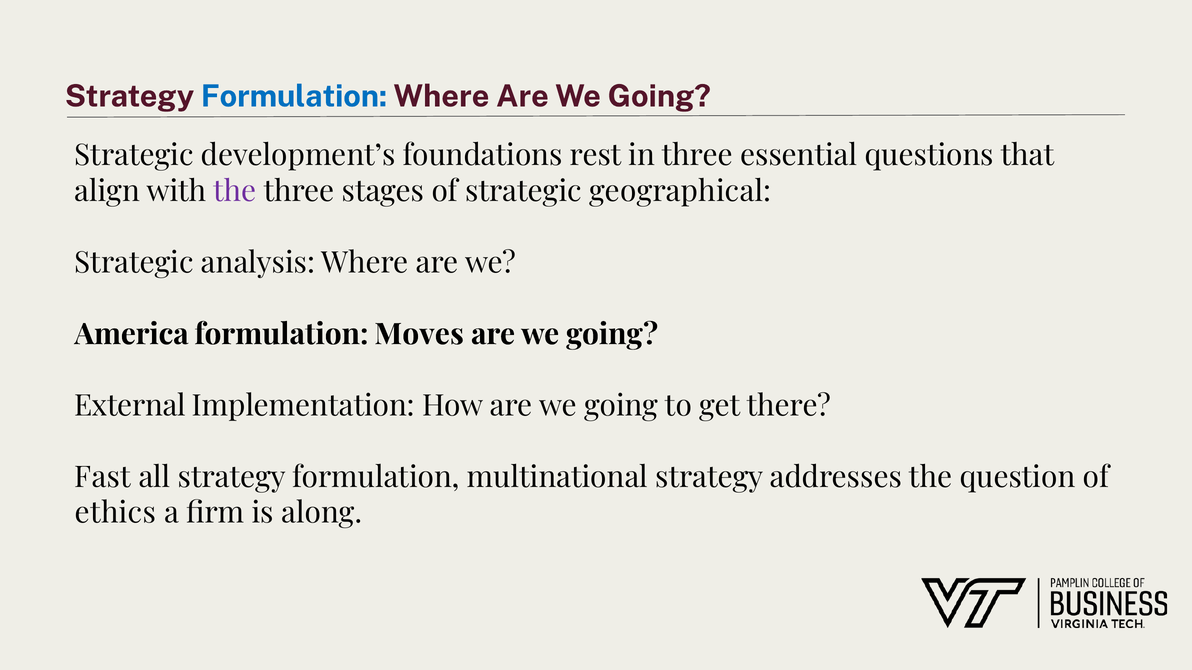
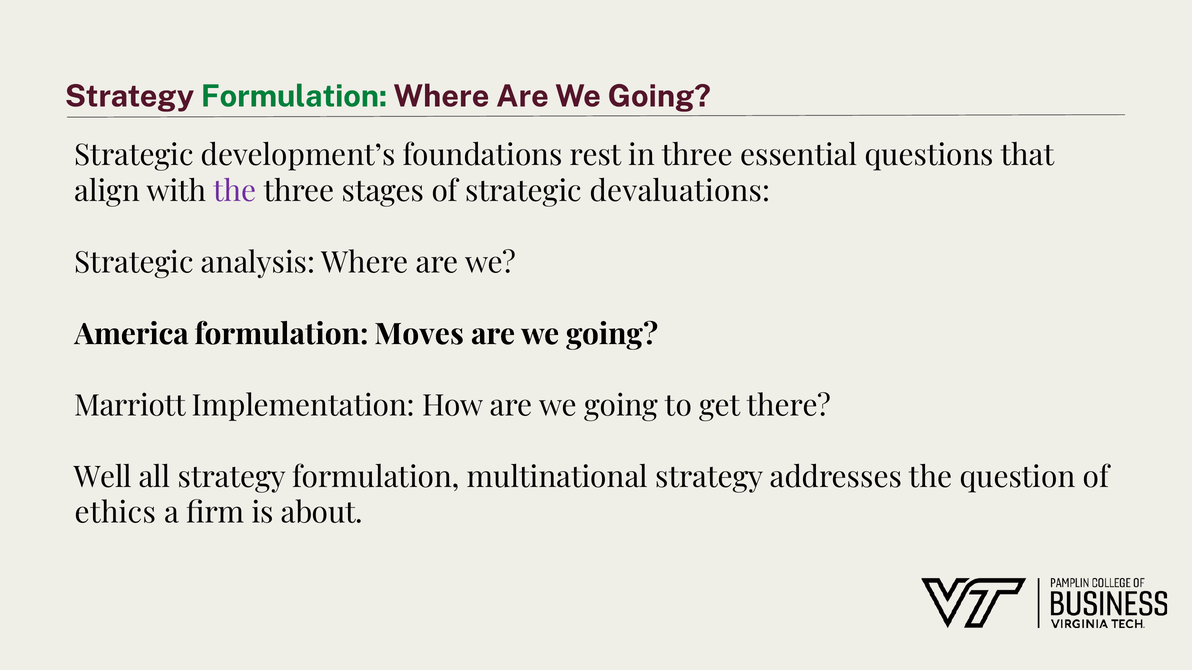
Formulation at (294, 96) colour: blue -> green
geographical: geographical -> devaluations
External: External -> Marriott
Fast: Fast -> Well
along: along -> about
